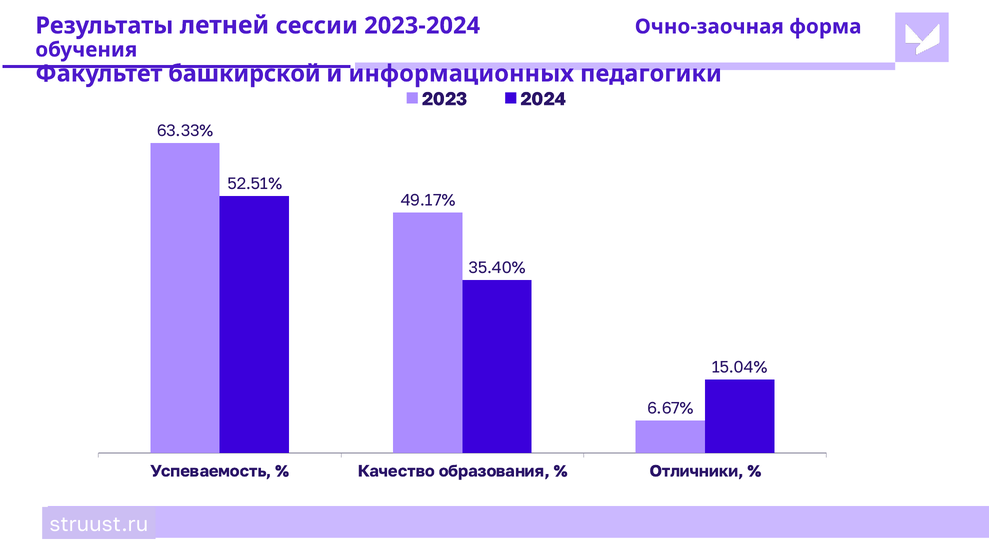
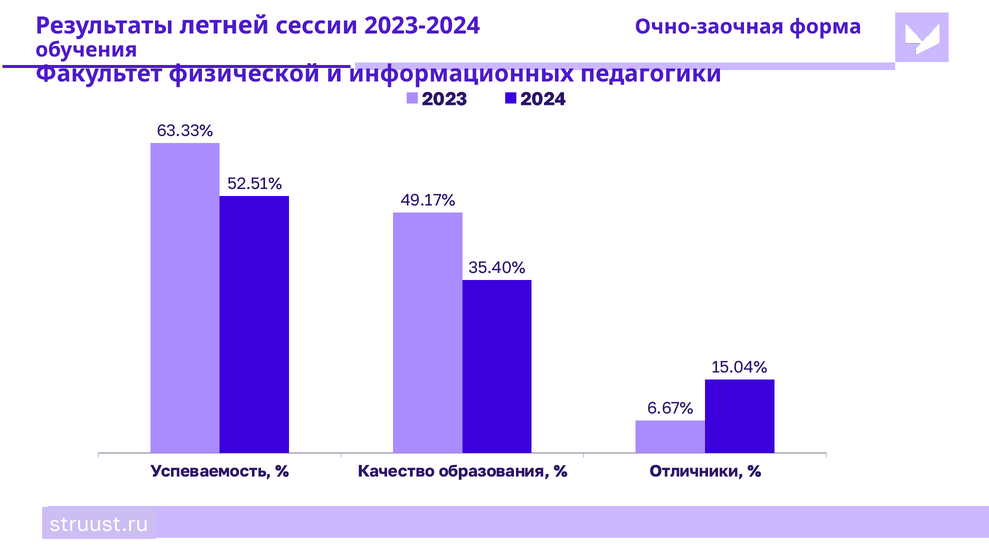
башкирской: башкирской -> физической
